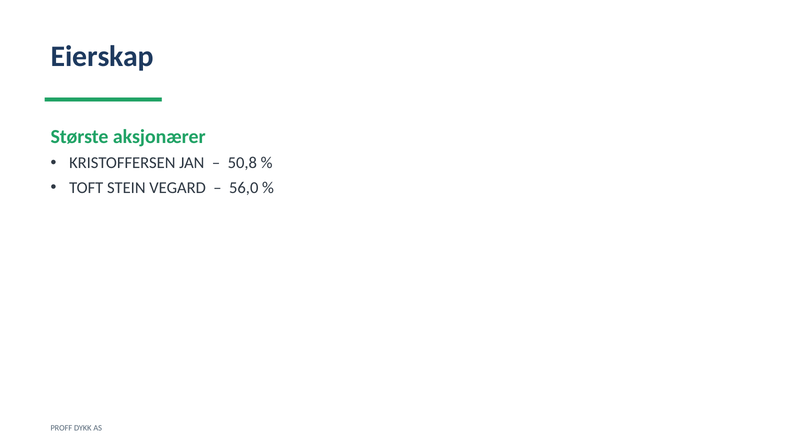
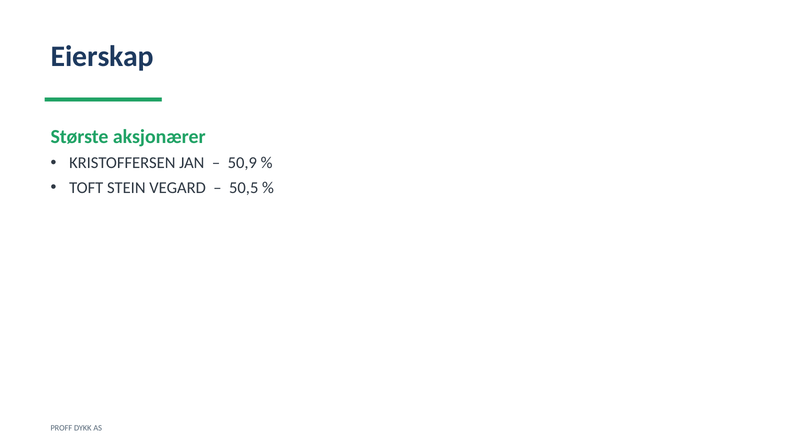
50,8: 50,8 -> 50,9
56,0: 56,0 -> 50,5
